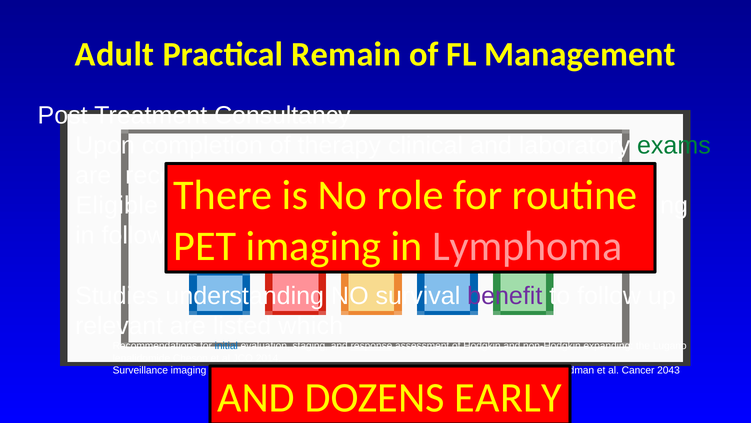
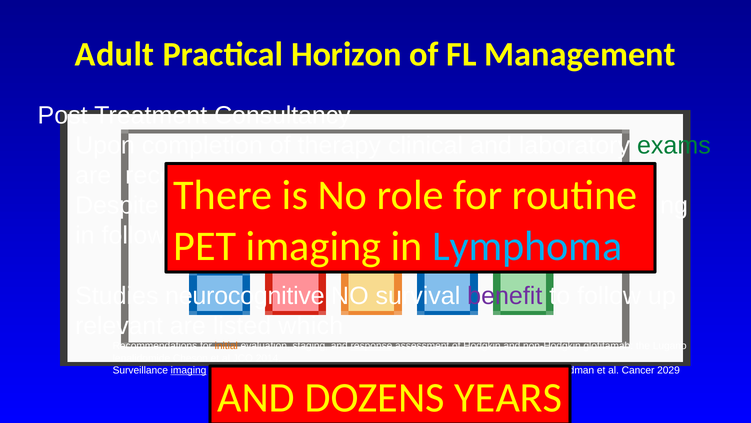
Remain: Remain -> Horizon
Eligible: Eligible -> Despite
Lymphoma at (527, 246) colour: pink -> light blue
understanding: understanding -> neurocognitive
initial colour: blue -> orange
expanding: expanding -> glofitamab
imaging at (189, 370) underline: none -> present
2043: 2043 -> 2029
EARLY: EARLY -> YEARS
